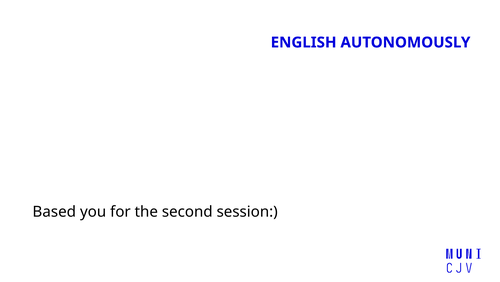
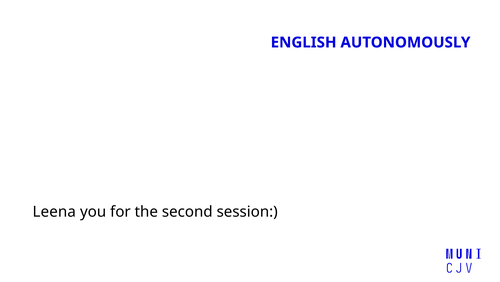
Based: Based -> Leena
